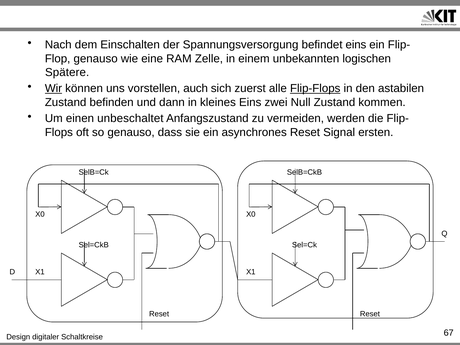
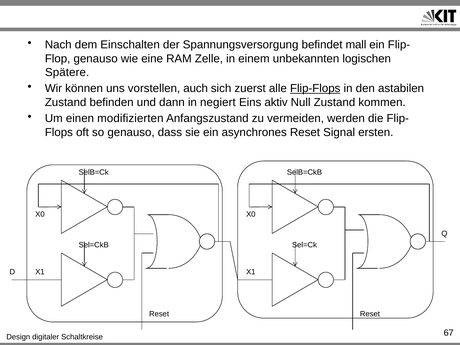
befindet eins: eins -> mall
Wir underline: present -> none
kleines: kleines -> negiert
zwei: zwei -> aktiv
unbeschaltet: unbeschaltet -> modifizierten
